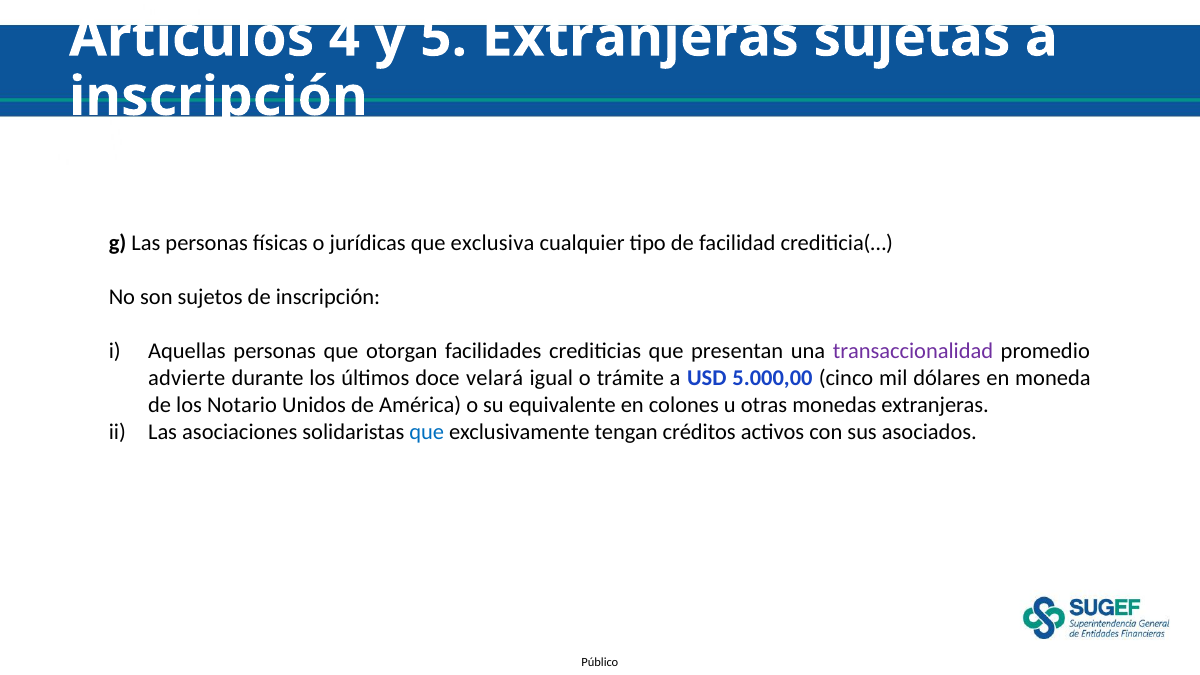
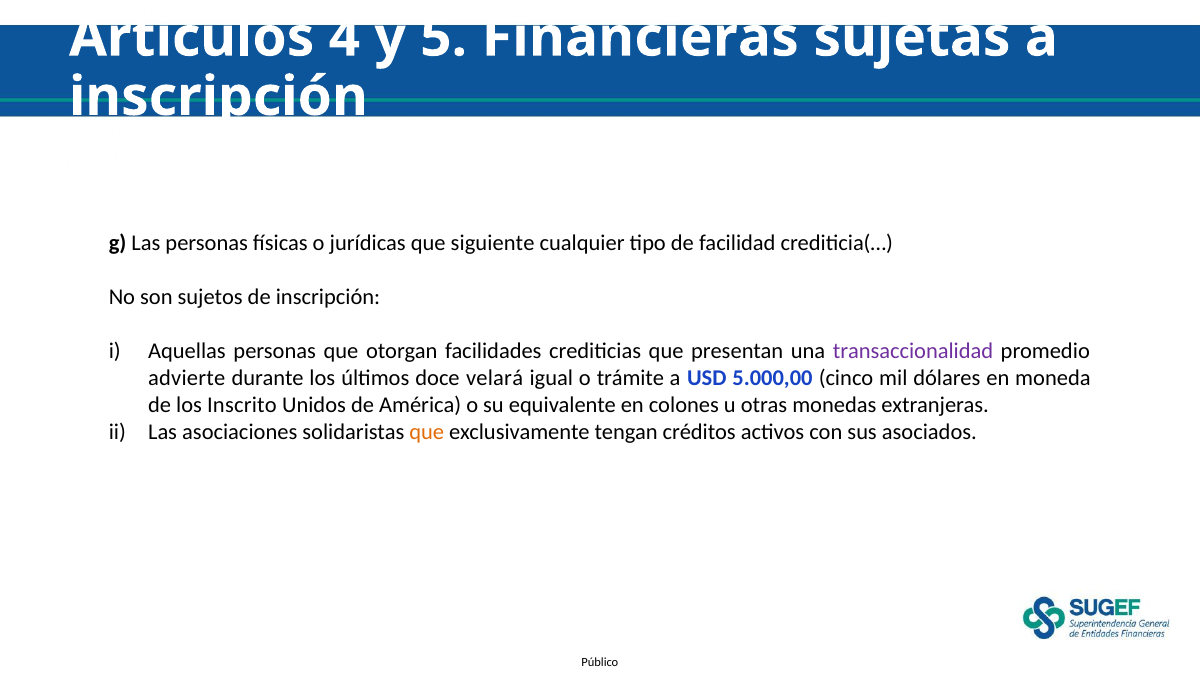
5 Extranjeras: Extranjeras -> Financieras
exclusiva: exclusiva -> siguiente
Notario: Notario -> Inscrito
que at (427, 432) colour: blue -> orange
